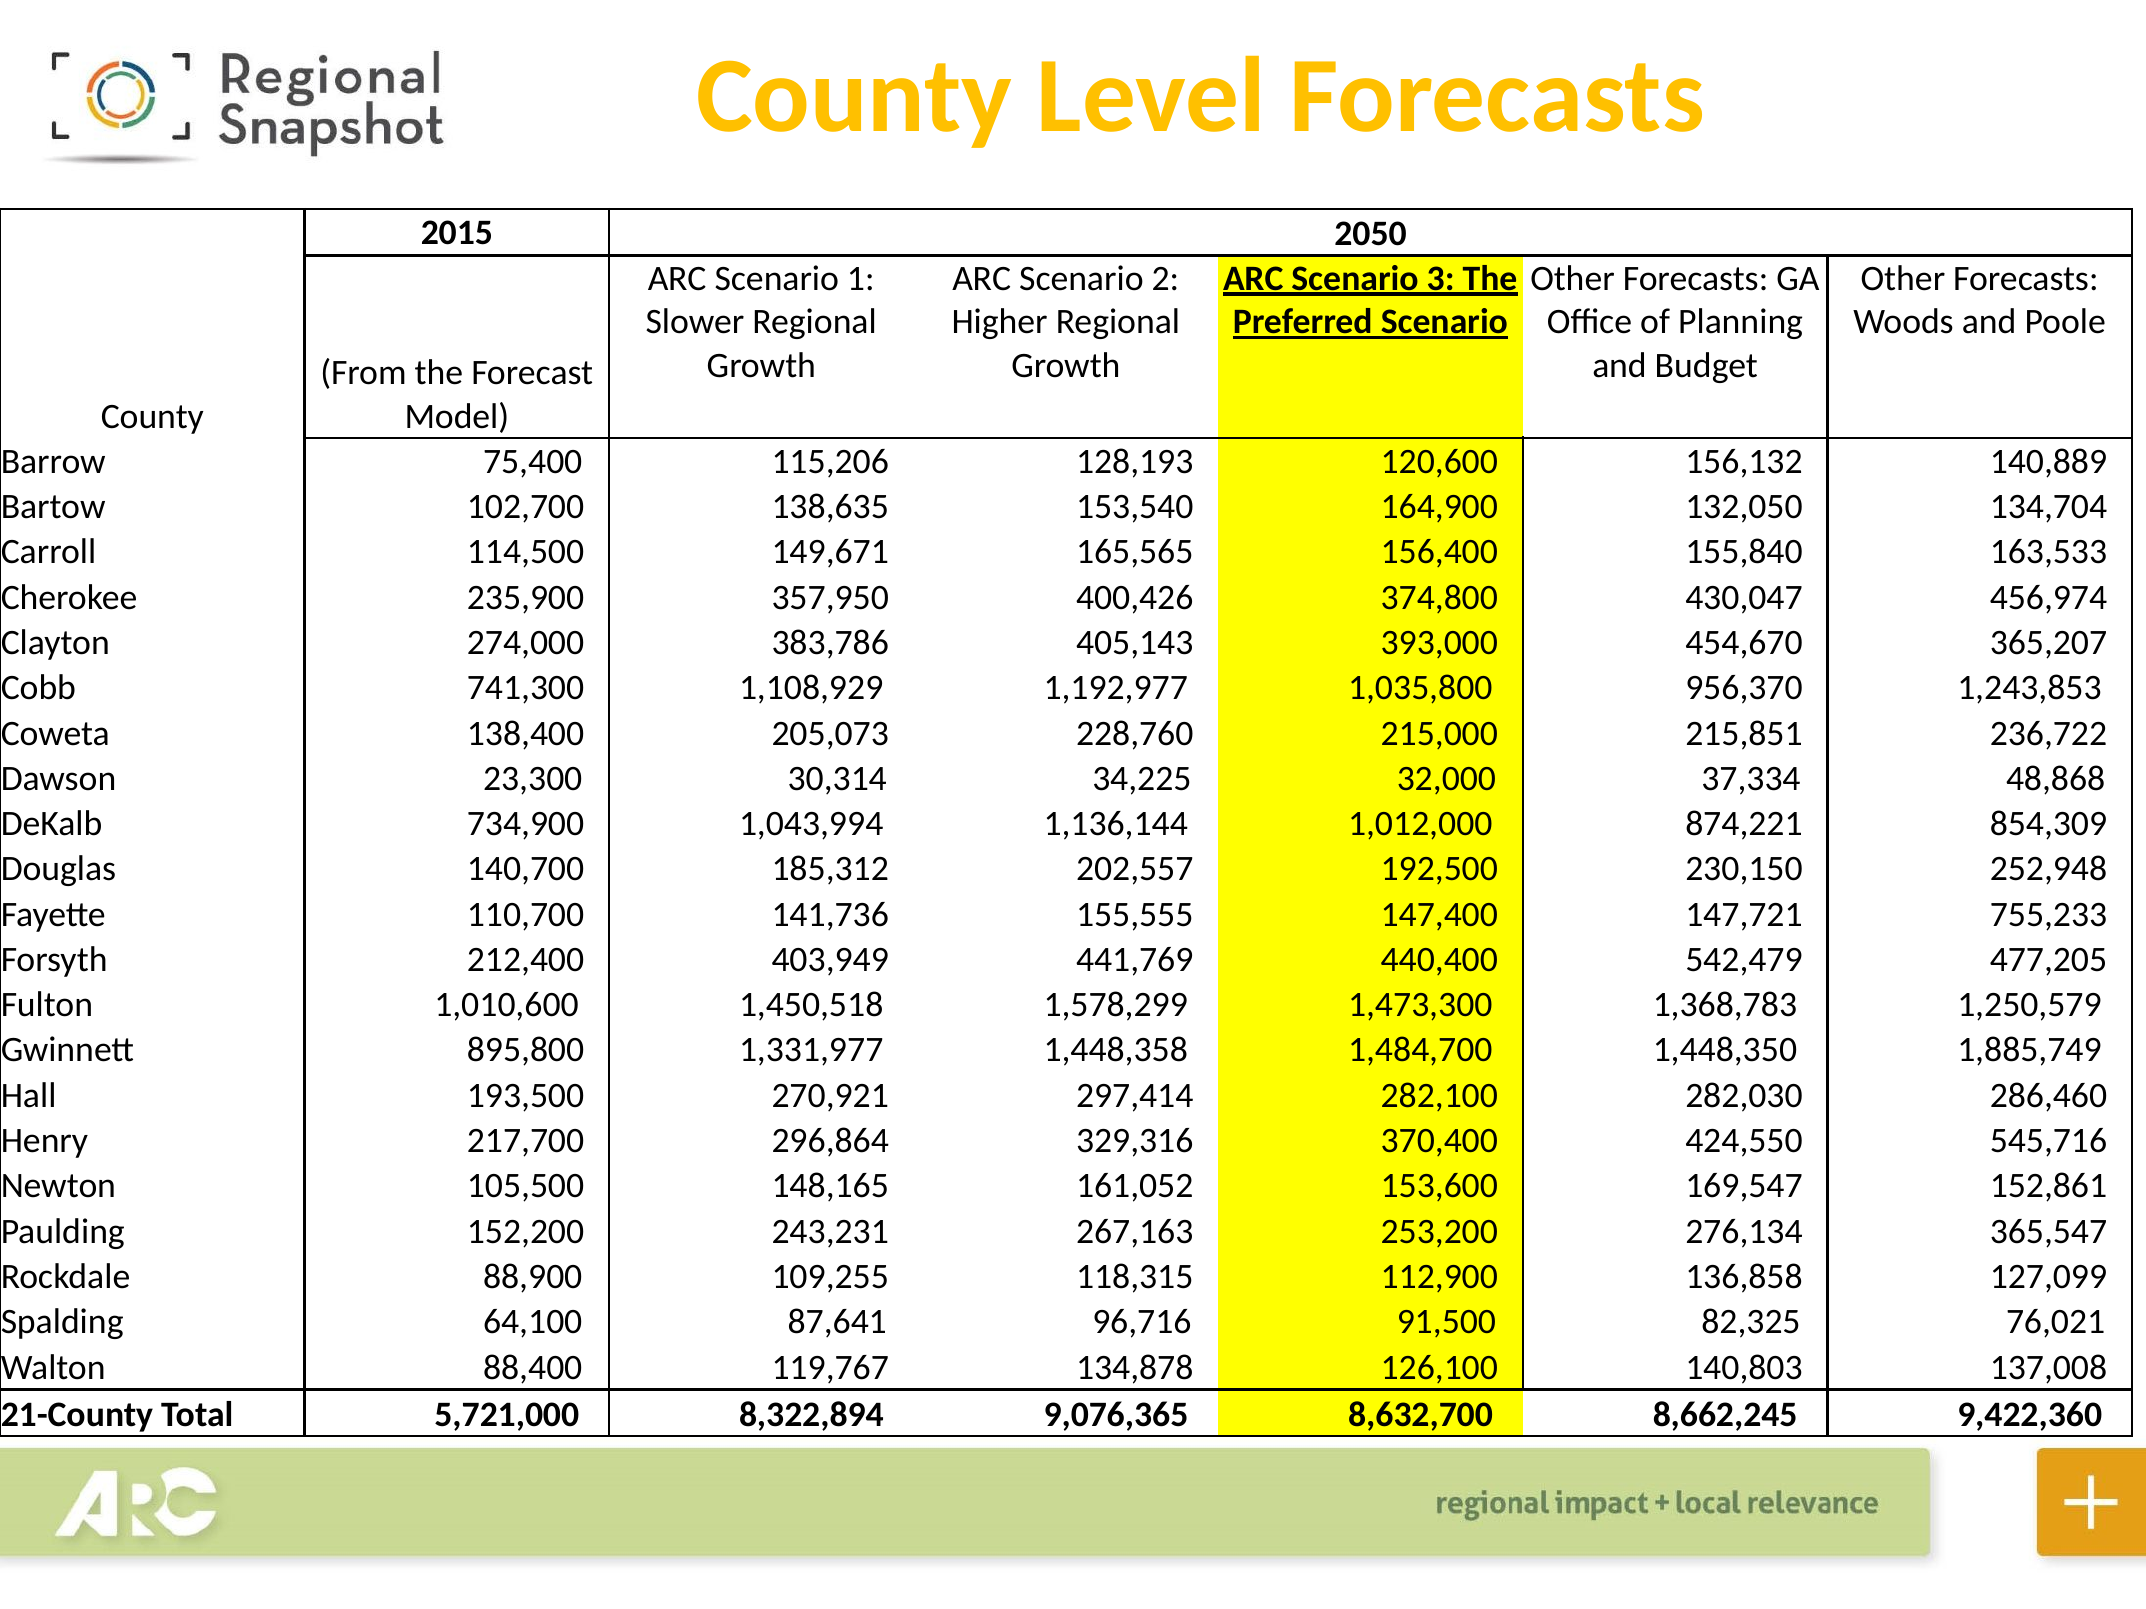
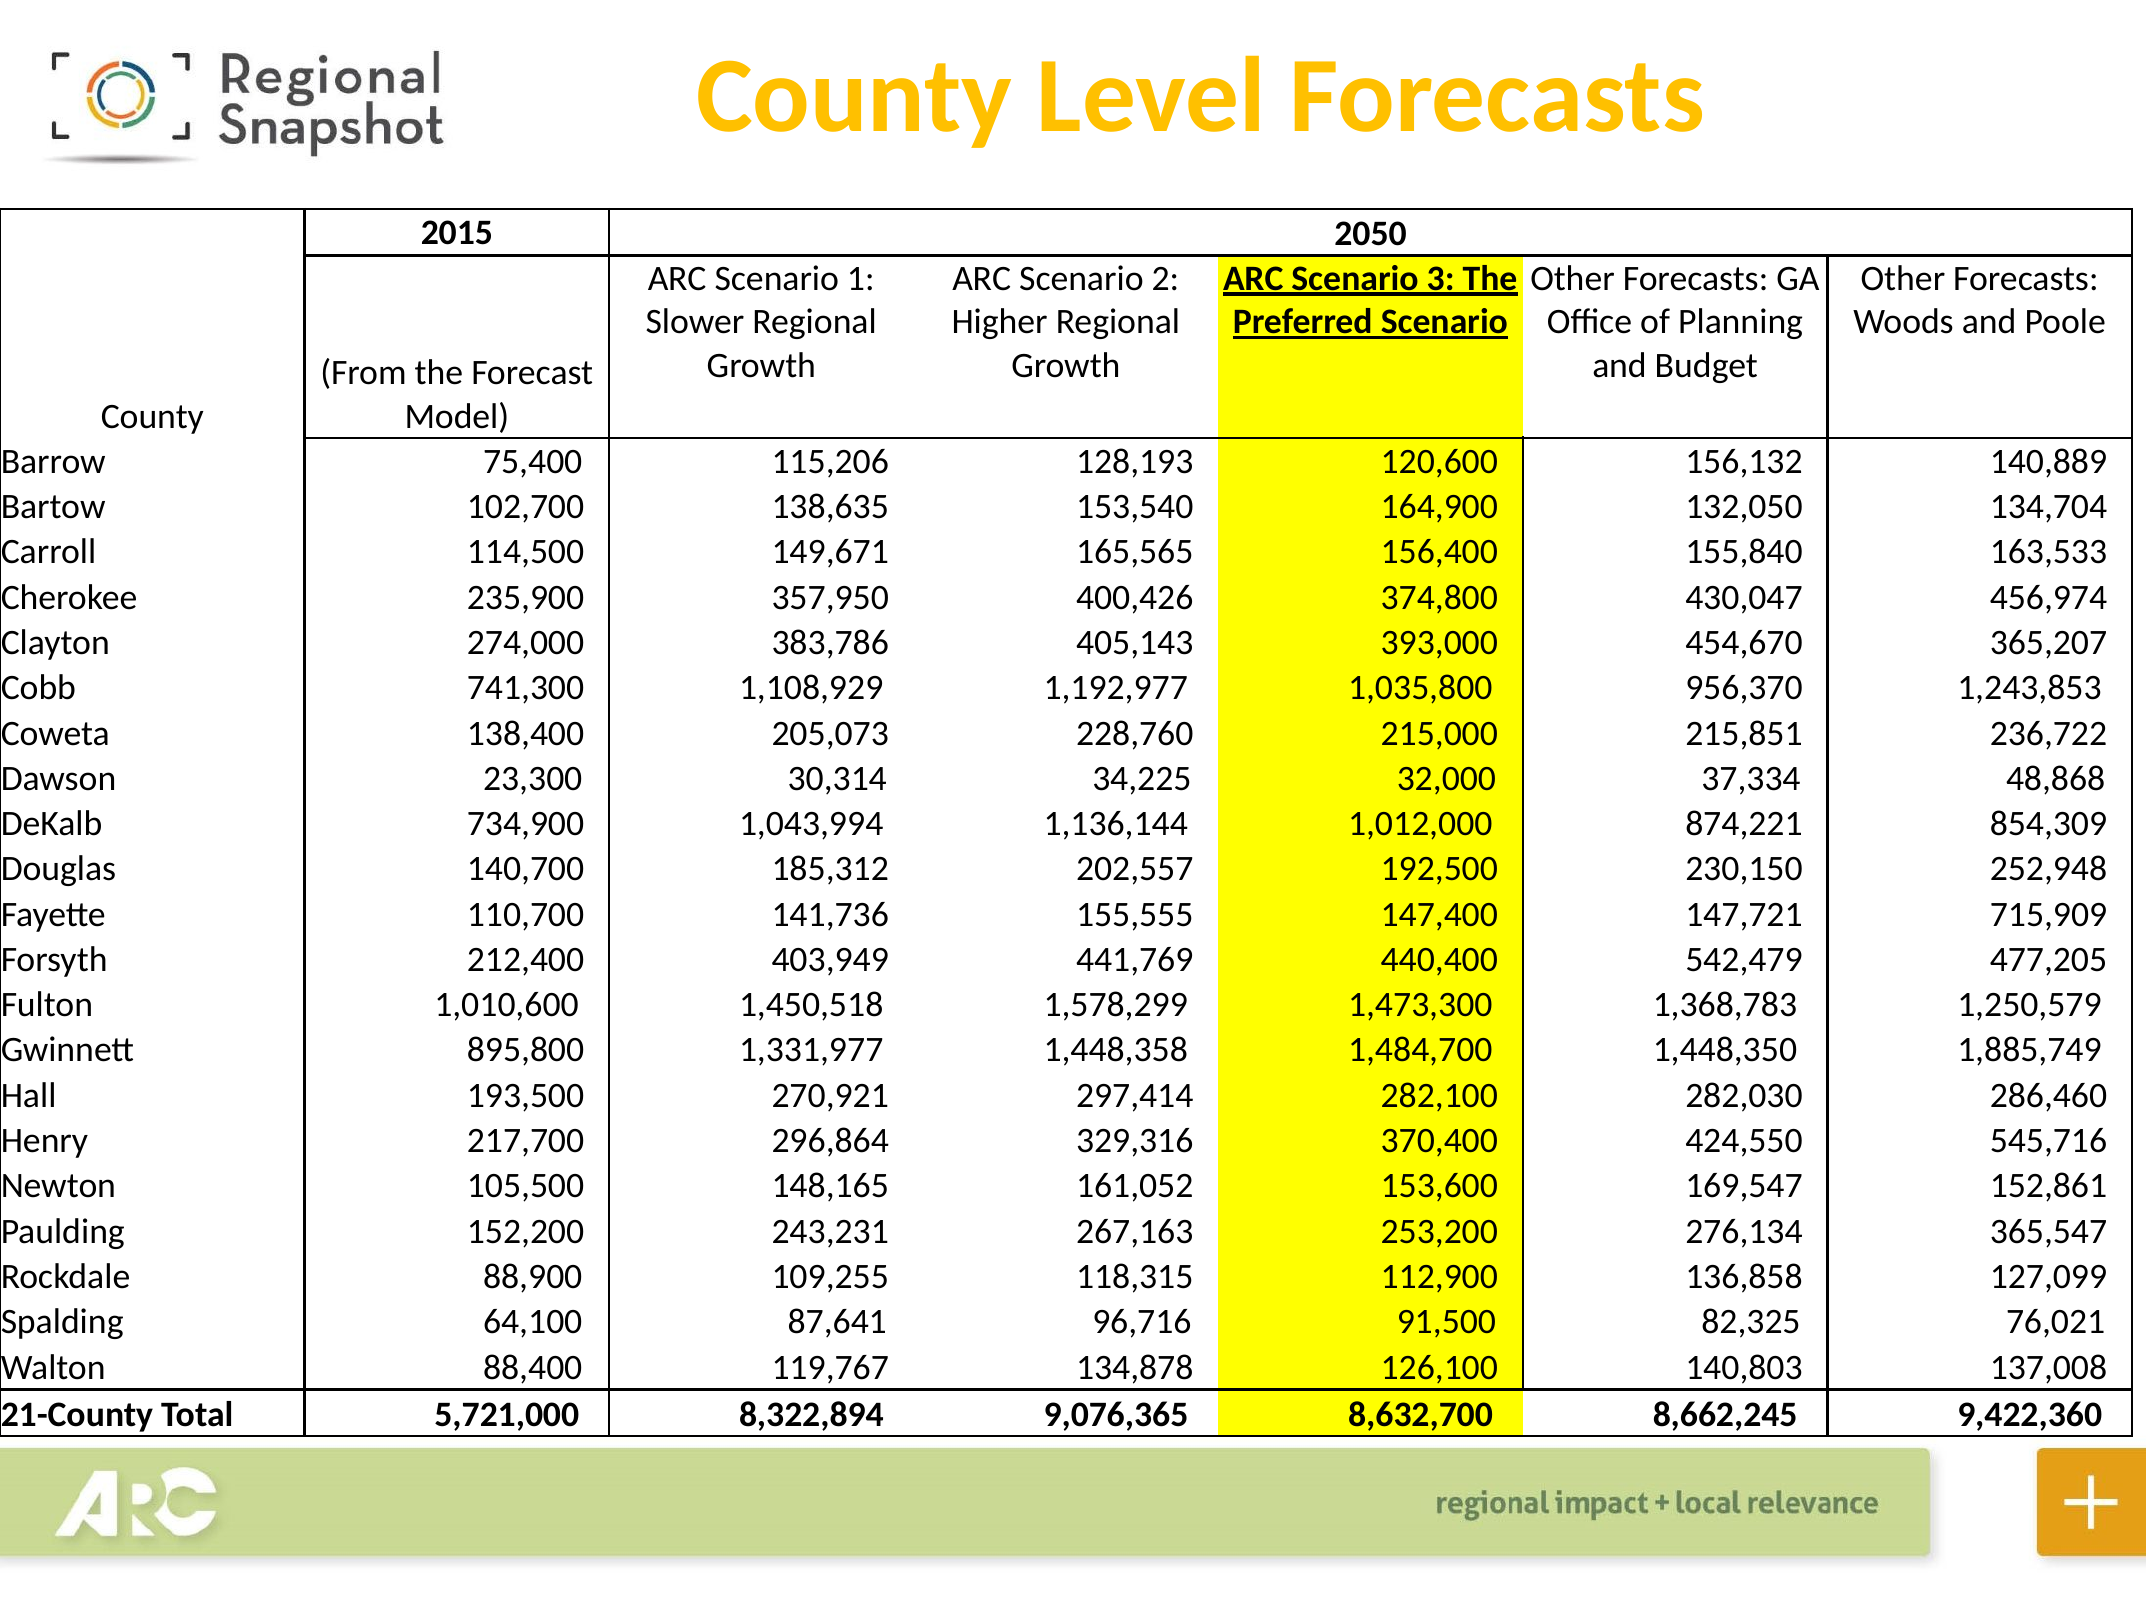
755,233: 755,233 -> 715,909
